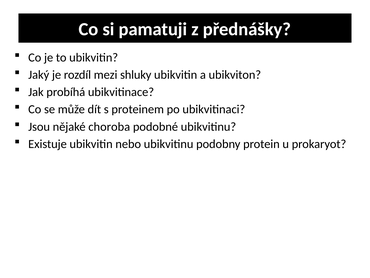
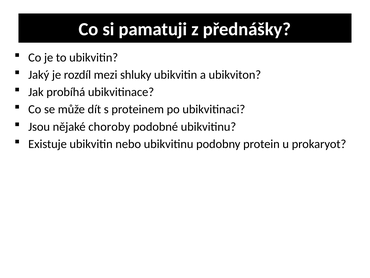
choroba: choroba -> choroby
